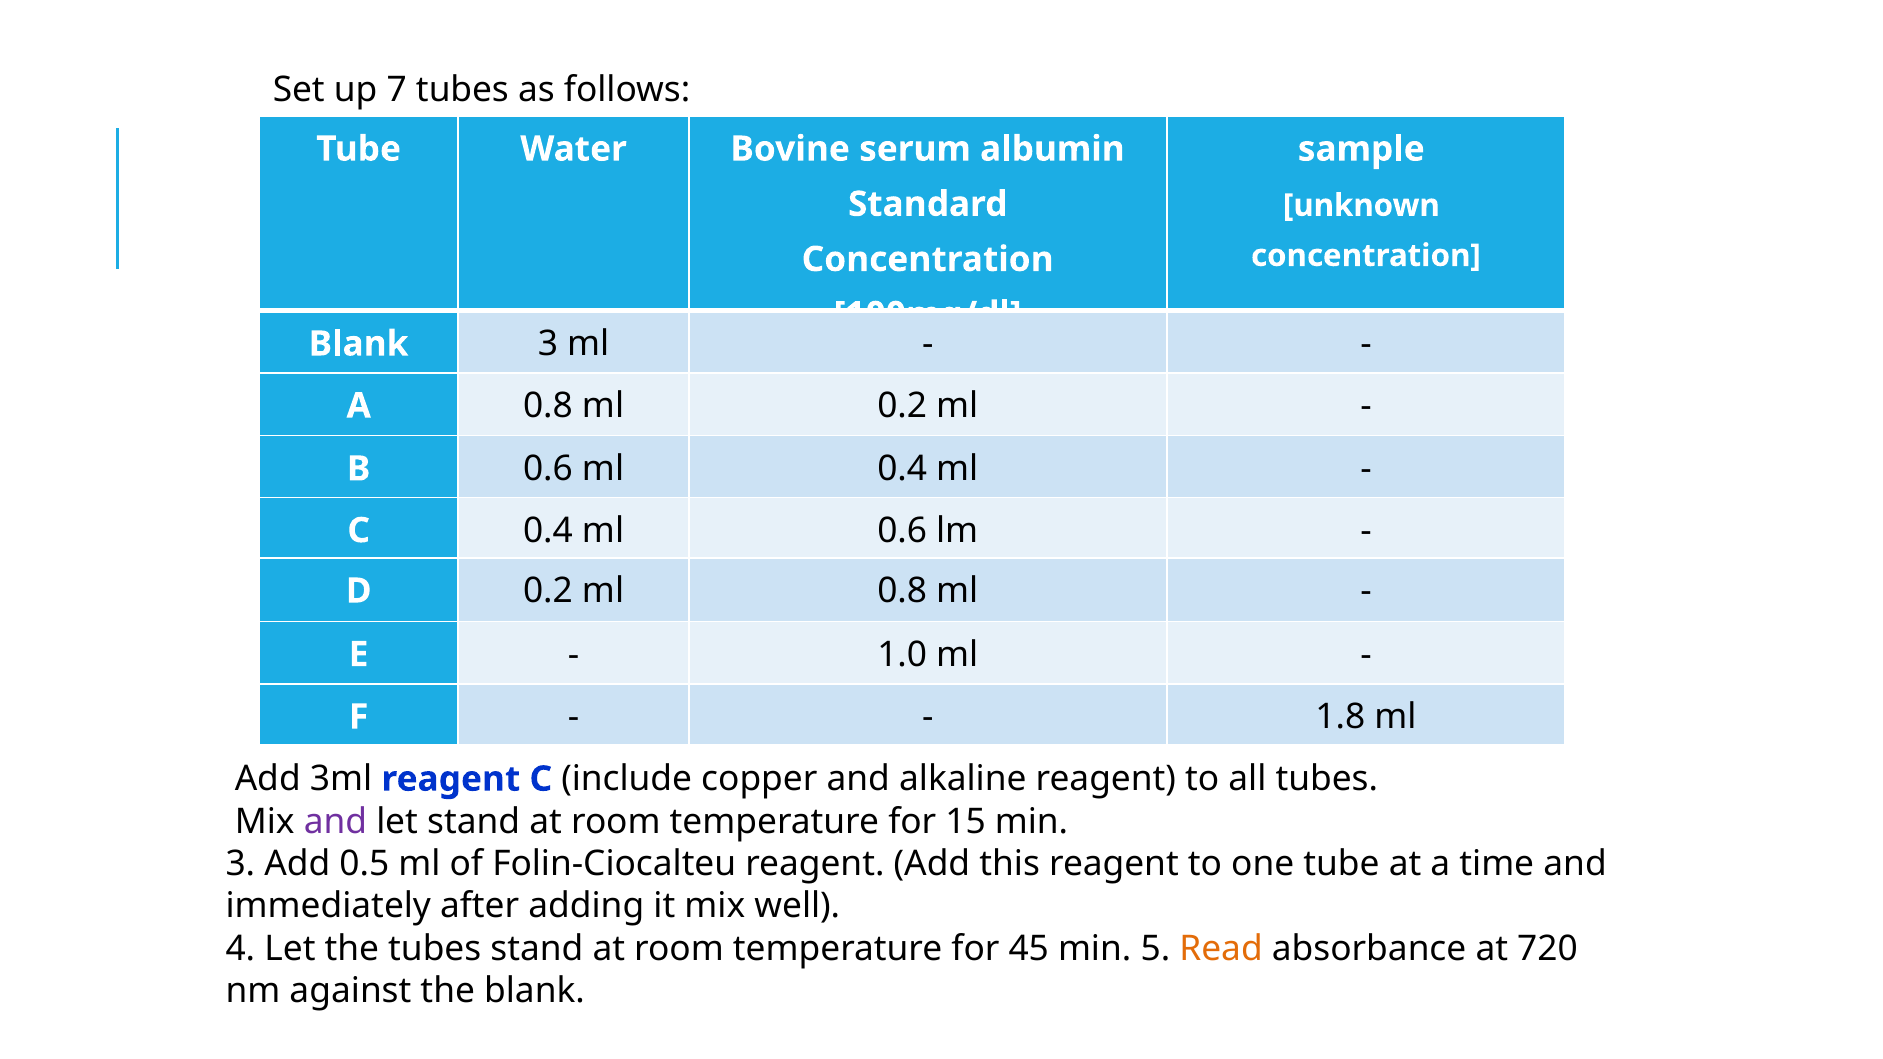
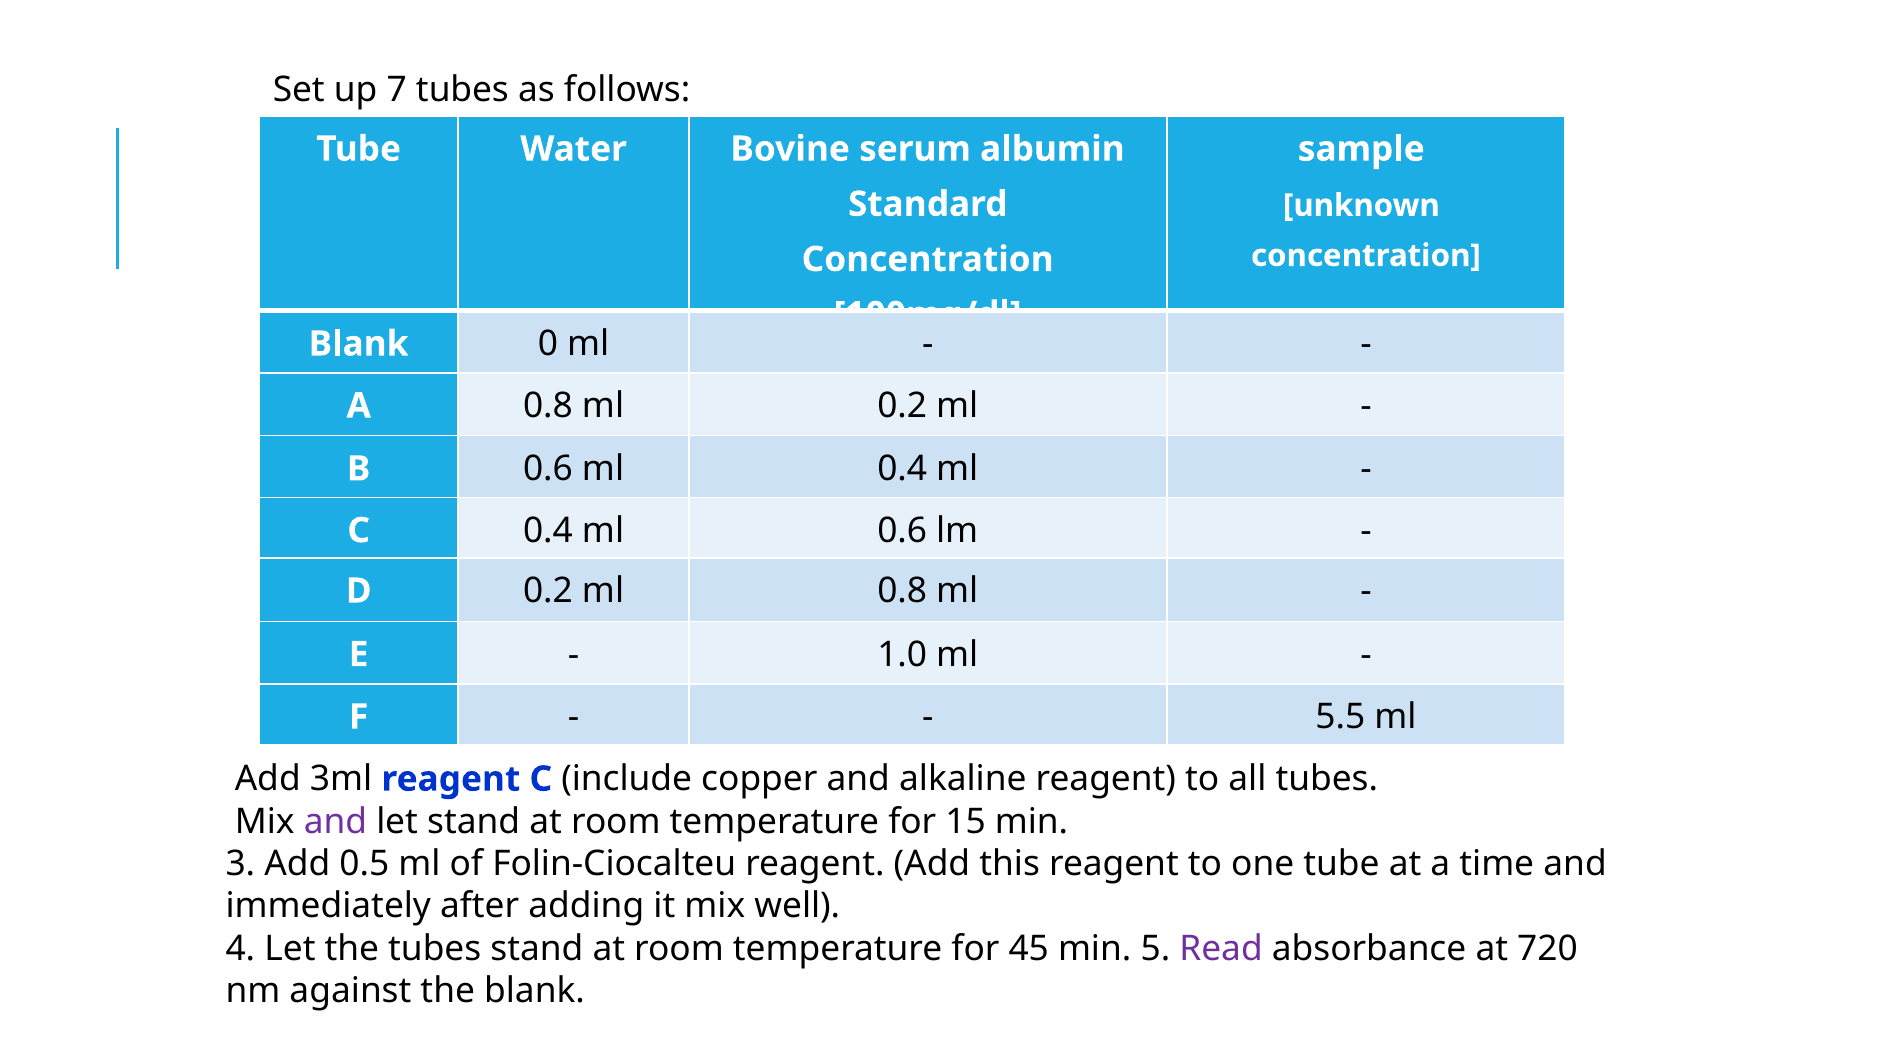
Blank 3: 3 -> 0
1.8: 1.8 -> 5.5
Read colour: orange -> purple
